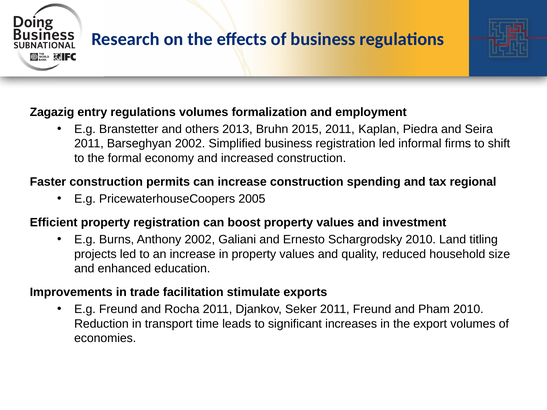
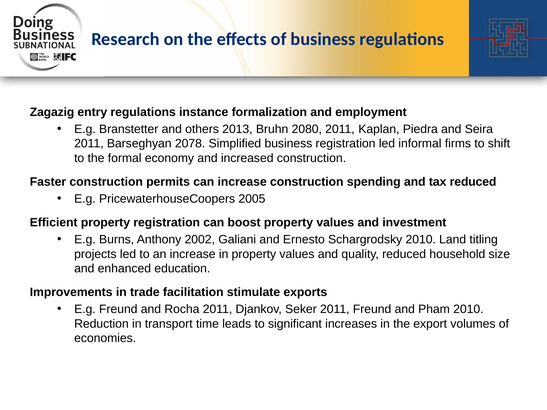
regulations volumes: volumes -> instance
2015: 2015 -> 2080
Barseghyan 2002: 2002 -> 2078
tax regional: regional -> reduced
